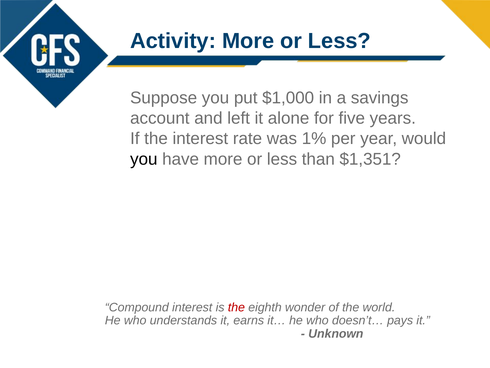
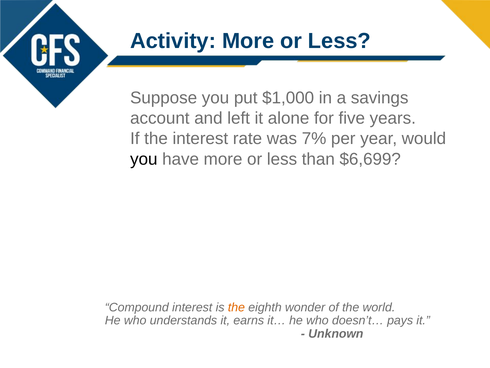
1%: 1% -> 7%
$1,351: $1,351 -> $6,699
the at (236, 307) colour: red -> orange
